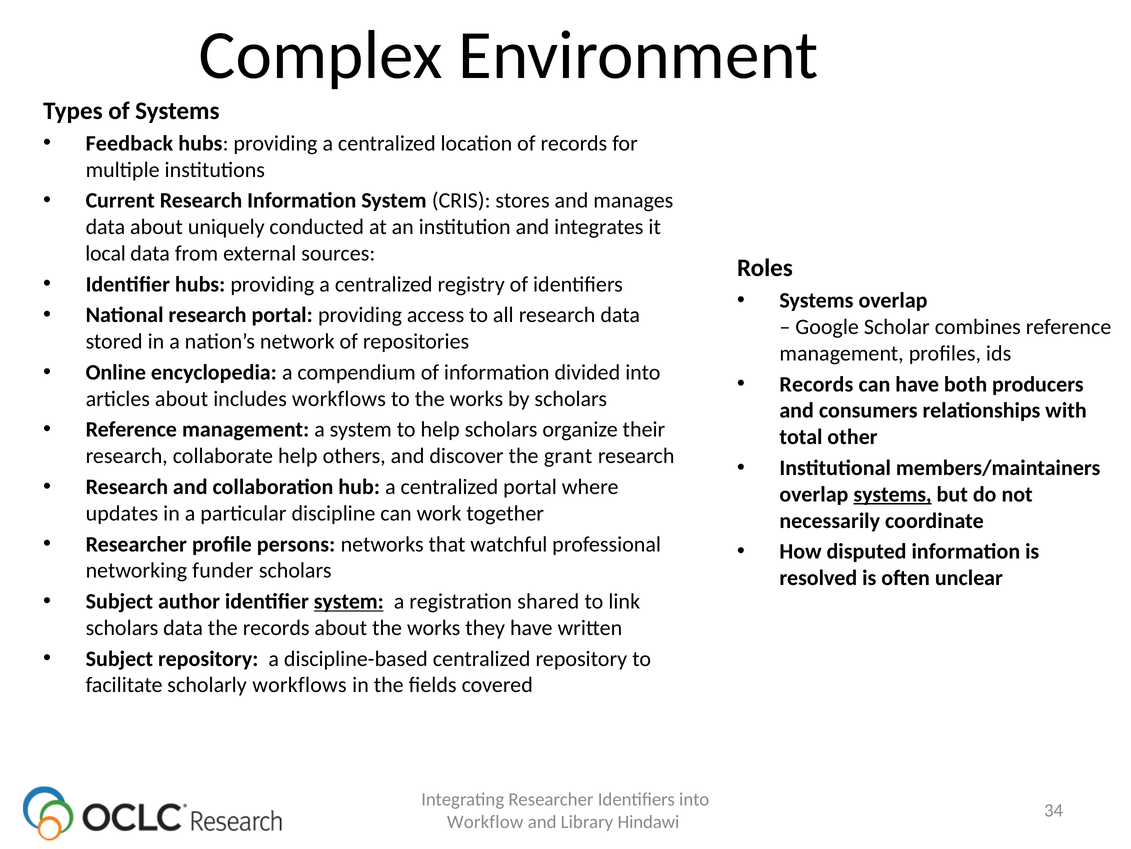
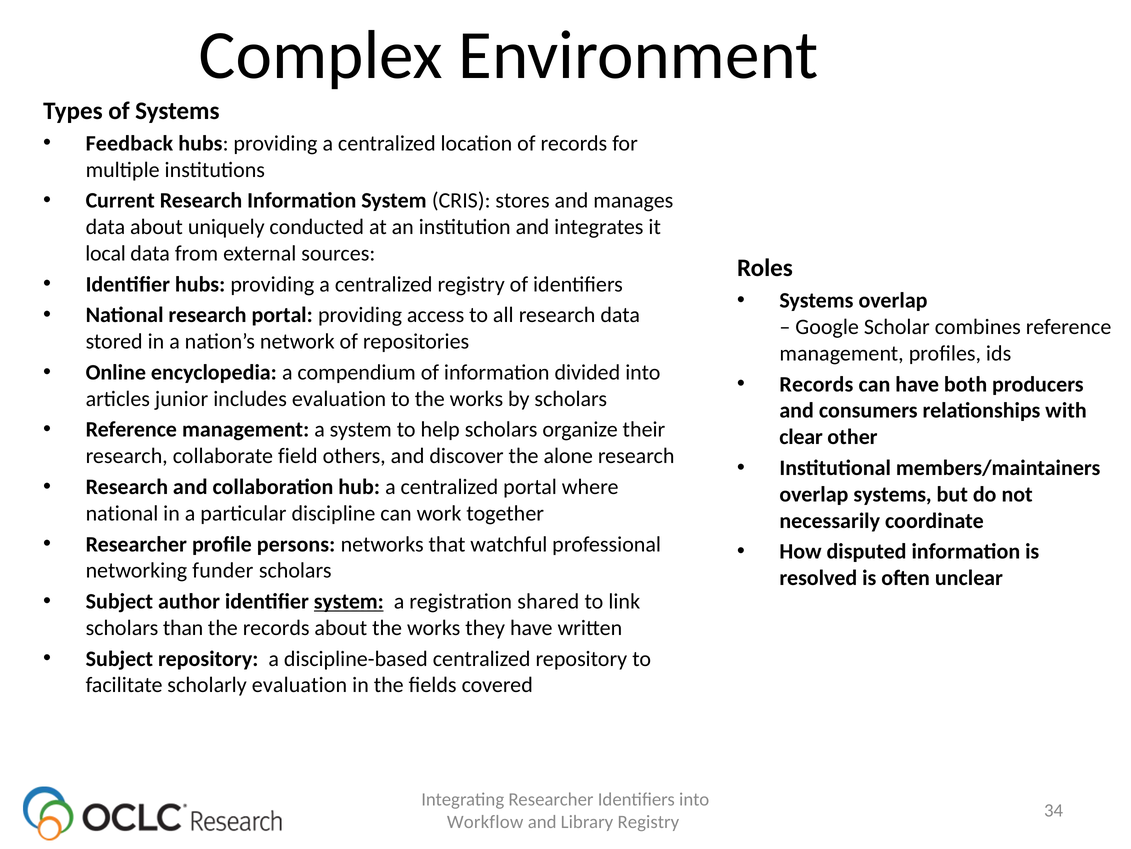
articles about: about -> junior
includes workflows: workflows -> evaluation
total: total -> clear
collaborate help: help -> field
grant: grant -> alone
systems at (893, 494) underline: present -> none
updates at (122, 513): updates -> national
scholars data: data -> than
scholarly workflows: workflows -> evaluation
Library Hindawi: Hindawi -> Registry
